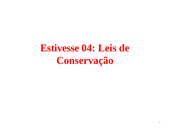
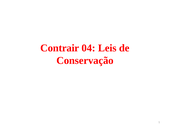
Estivesse: Estivesse -> Contrair
